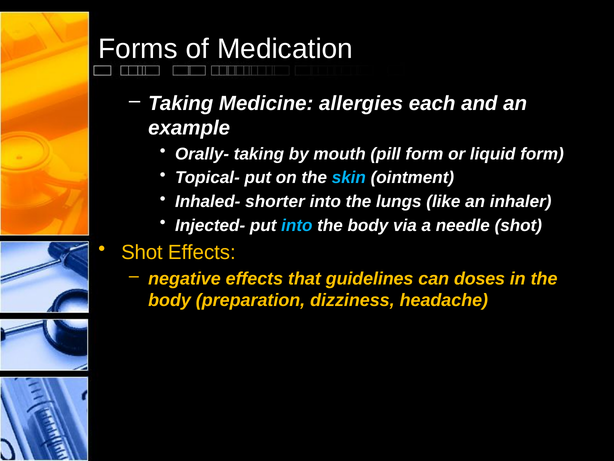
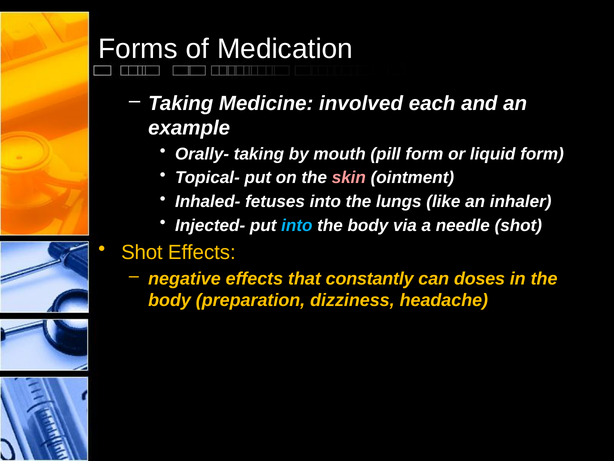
allergies: allergies -> involved
skin colour: light blue -> pink
shorter: shorter -> fetuses
guidelines: guidelines -> constantly
